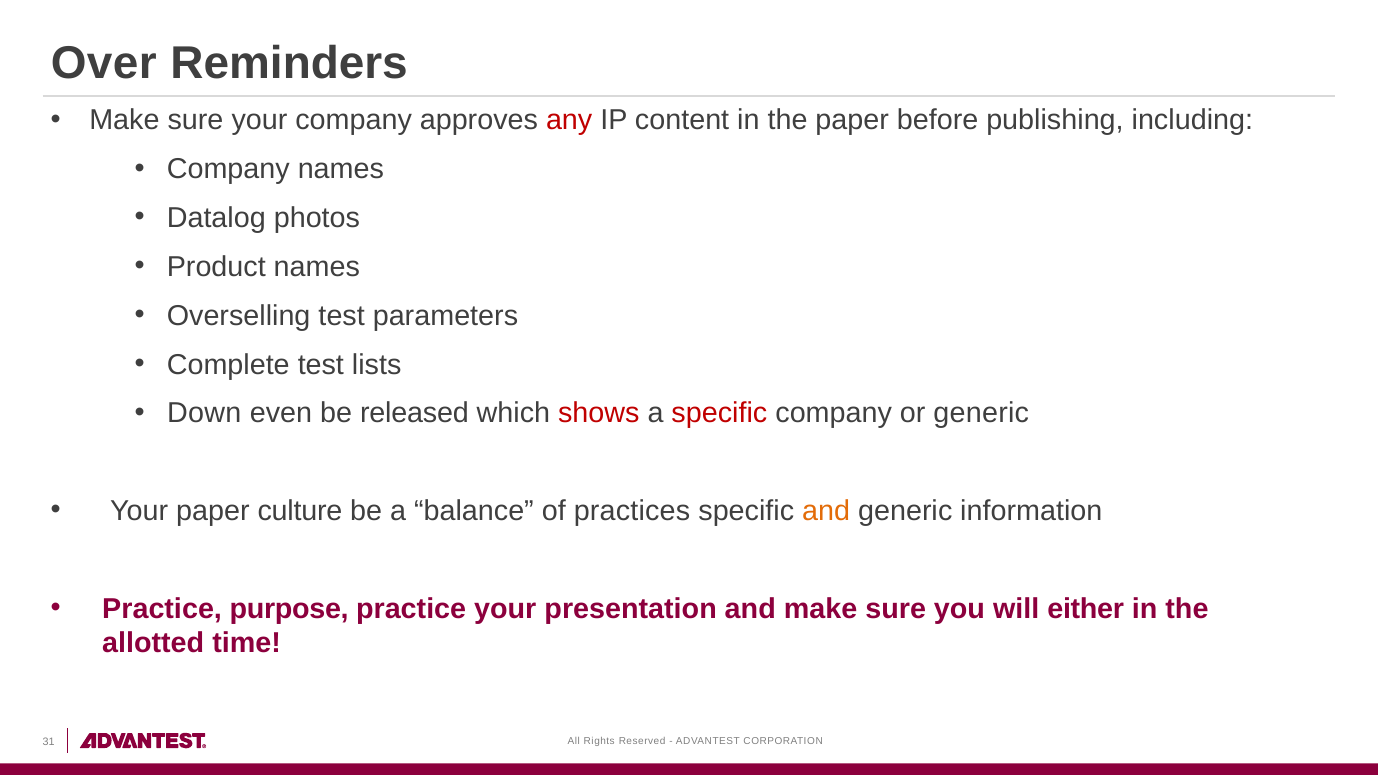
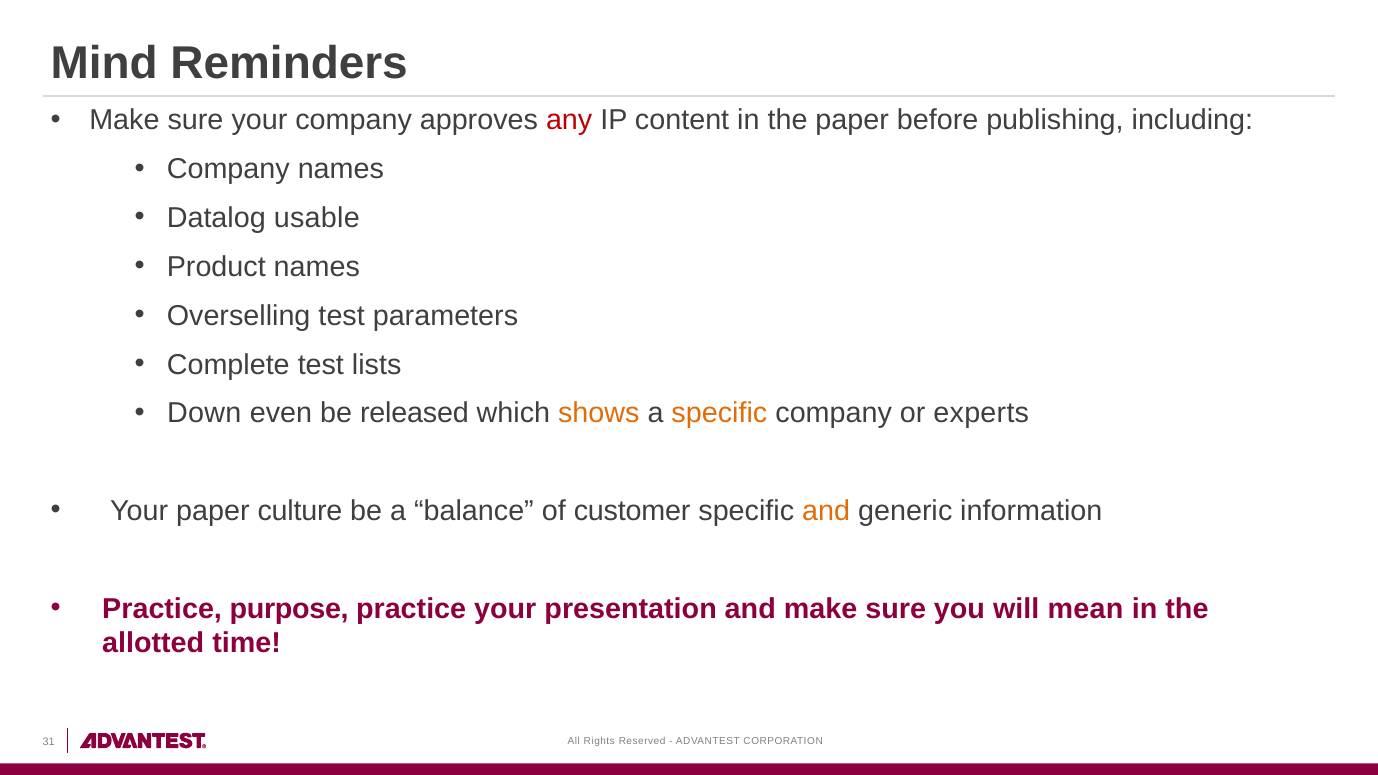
Over: Over -> Mind
photos: photos -> usable
shows colour: red -> orange
specific at (719, 413) colour: red -> orange
or generic: generic -> experts
practices: practices -> customer
either: either -> mean
